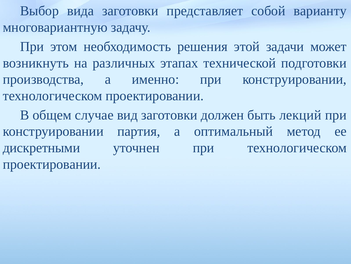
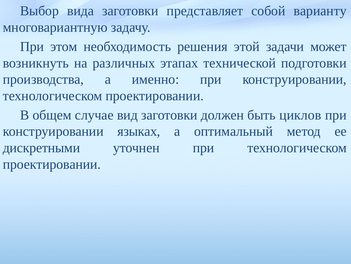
лекций: лекций -> циклов
партия: партия -> языках
